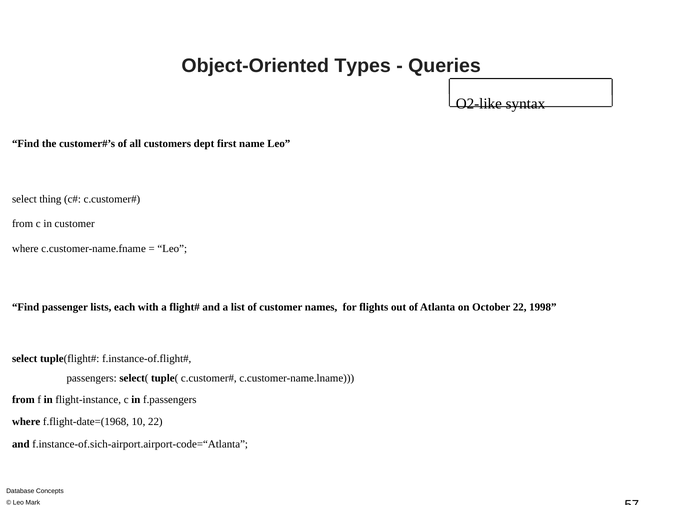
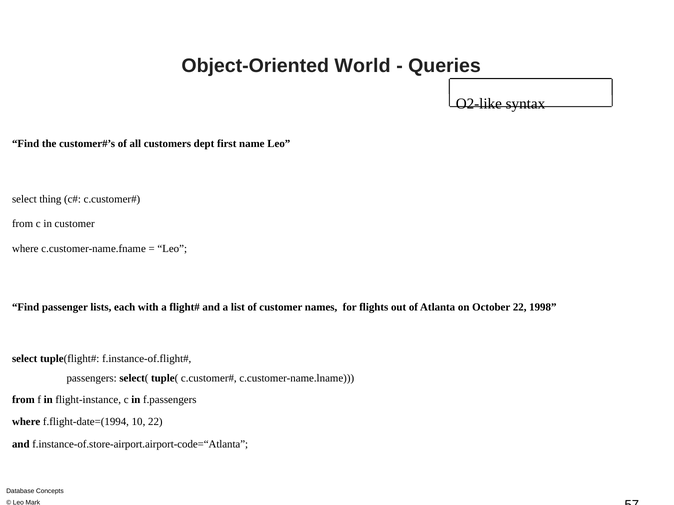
Types: Types -> World
f.flight-date=(1968: f.flight-date=(1968 -> f.flight-date=(1994
f.instance-of.sich-airport.airport-code=“Atlanta: f.instance-of.sich-airport.airport-code=“Atlanta -> f.instance-of.store-airport.airport-code=“Atlanta
